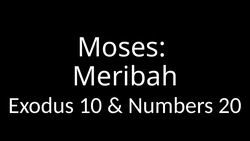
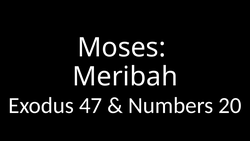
10: 10 -> 47
